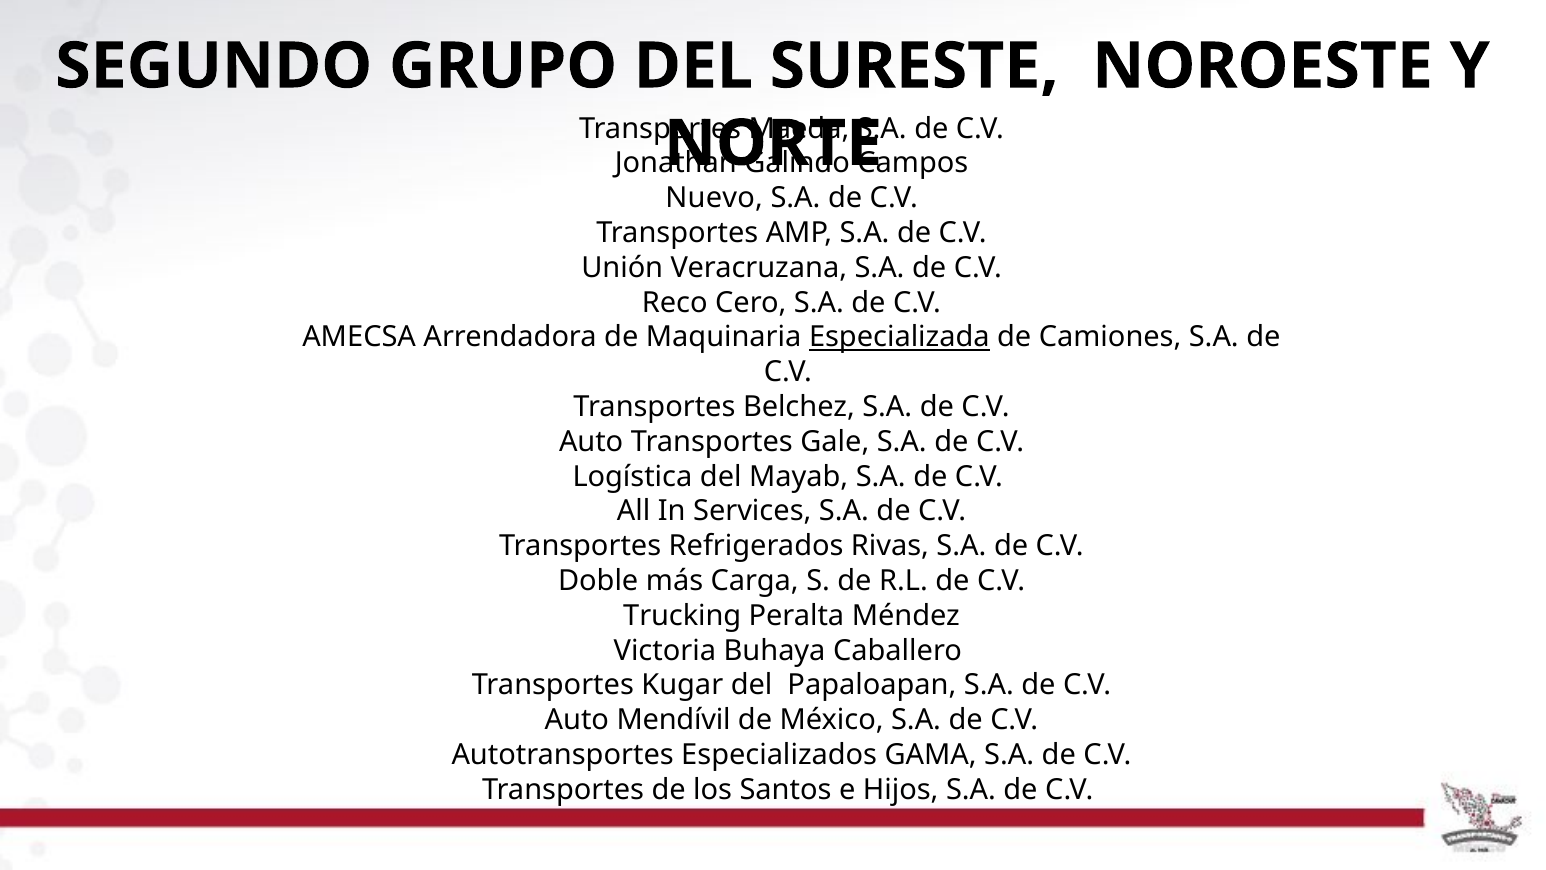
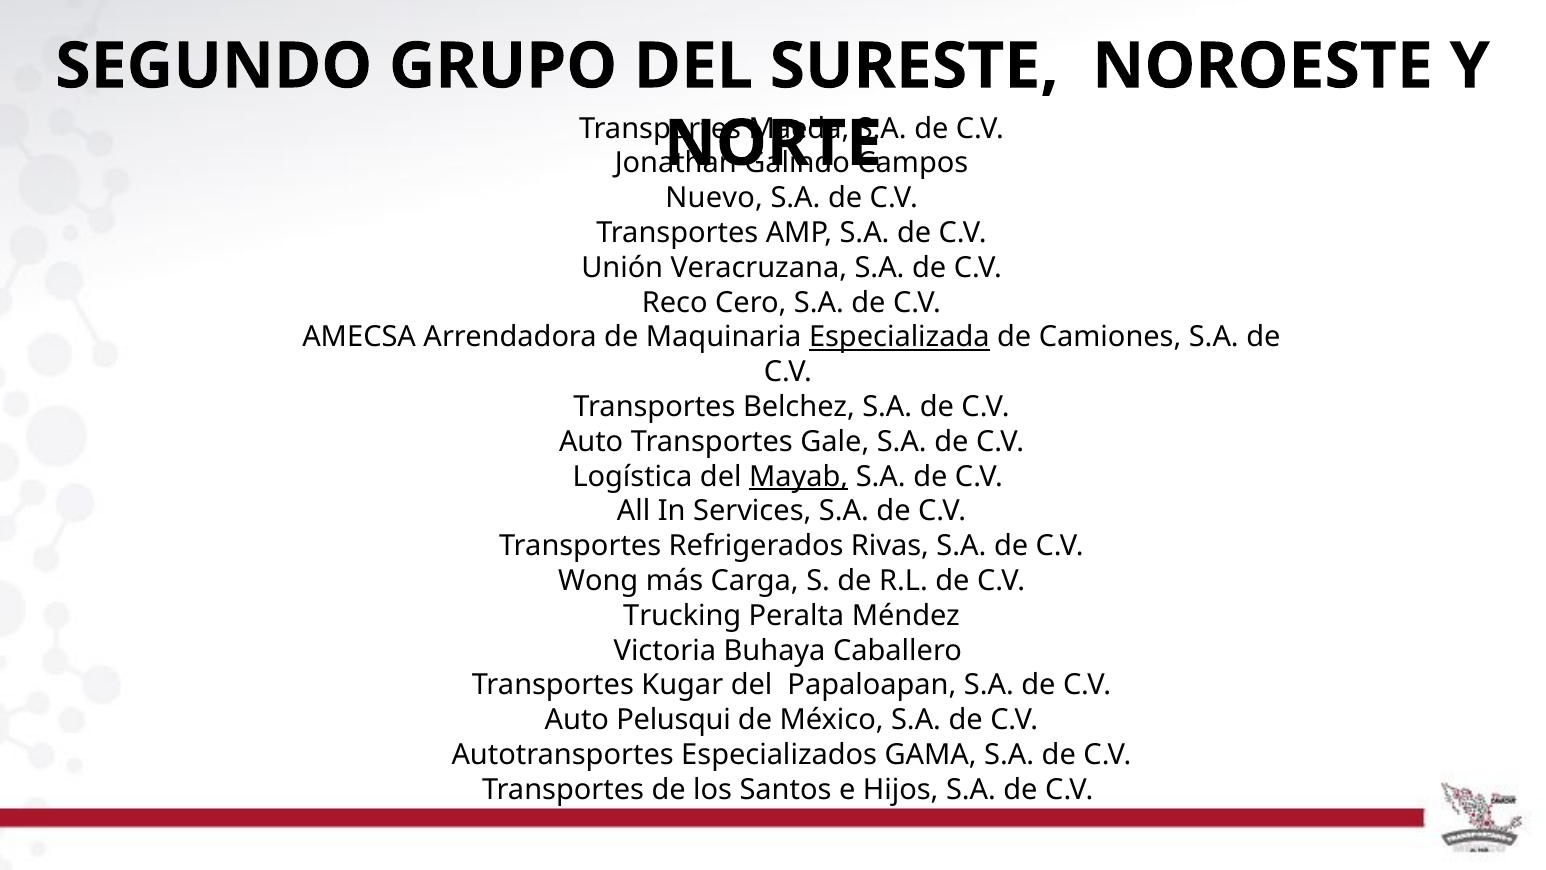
Mayab underline: none -> present
Doble: Doble -> Wong
Mendívil: Mendívil -> Pelusqui
